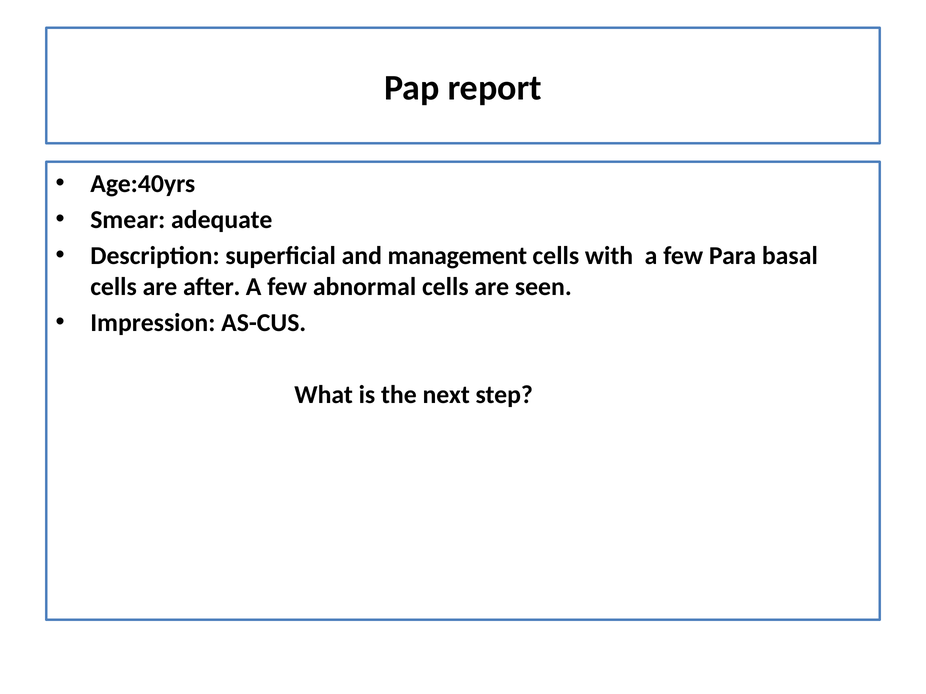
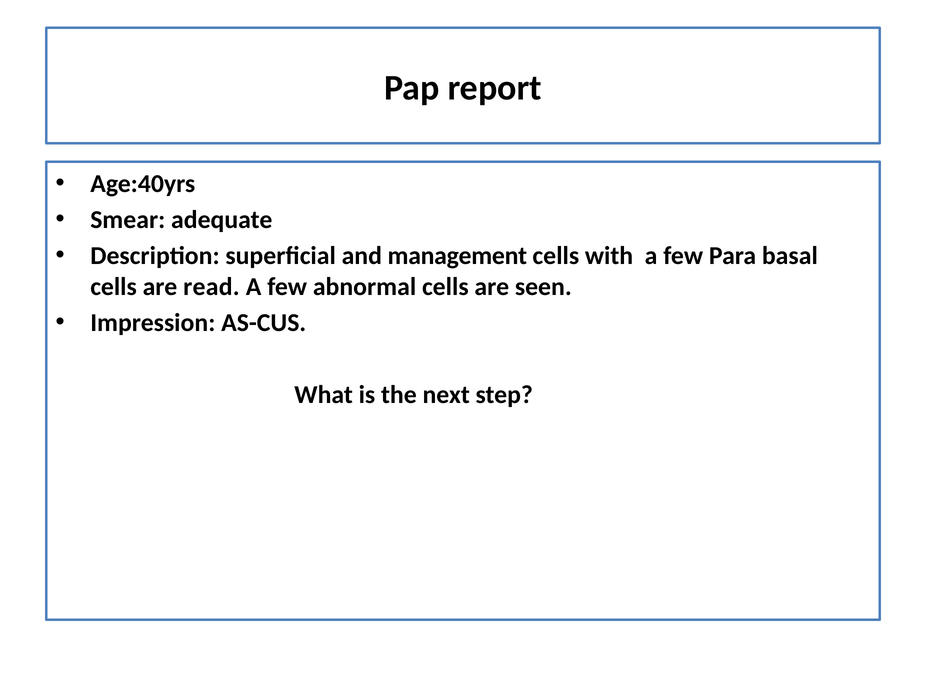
after: after -> read
